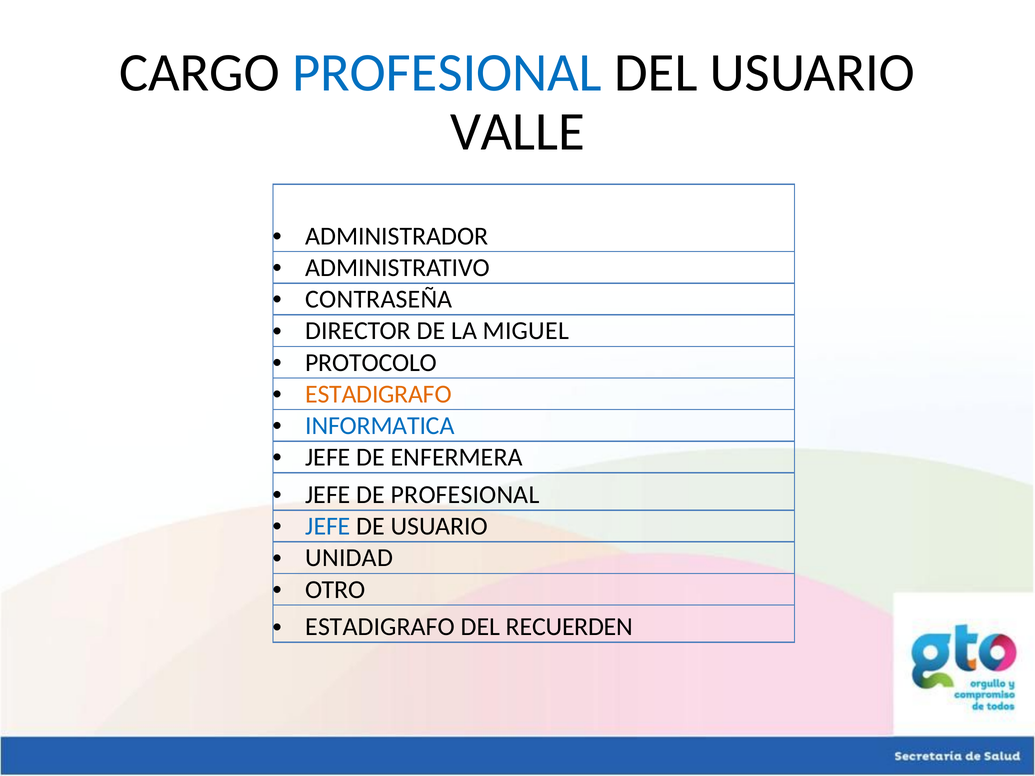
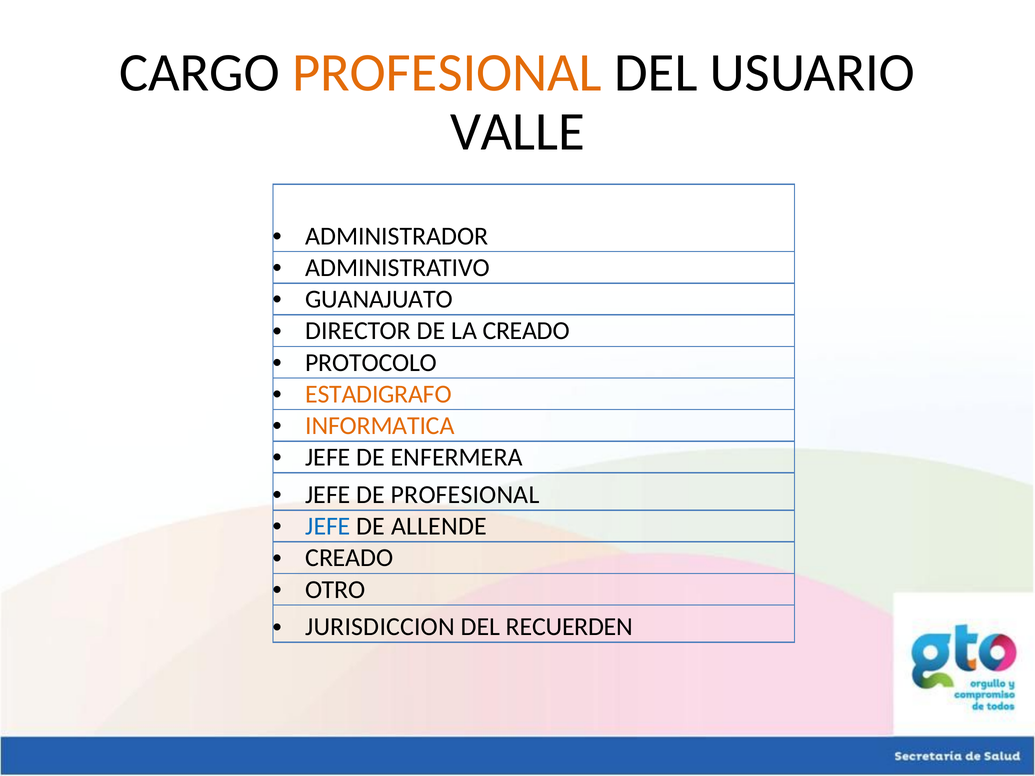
PROFESIONAL at (447, 73) colour: blue -> orange
CONTRASEÑA: CONTRASEÑA -> GUANAJUATO
LA MIGUEL: MIGUEL -> CREADO
INFORMATICA colour: blue -> orange
DE USUARIO: USUARIO -> ALLENDE
UNIDAD at (349, 558): UNIDAD -> CREADO
ESTADIGRAFO at (380, 627): ESTADIGRAFO -> JURISDICCION
